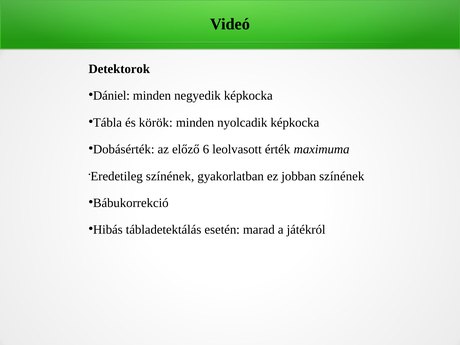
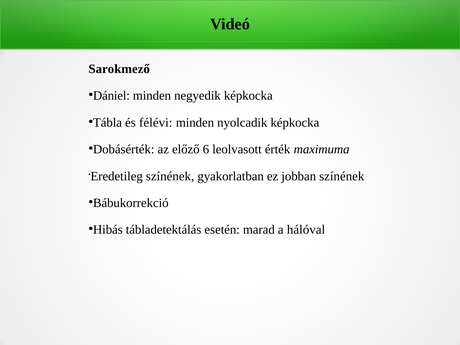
Detektorok: Detektorok -> Sarokmező
körök: körök -> félévi
játékról: játékról -> hálóval
